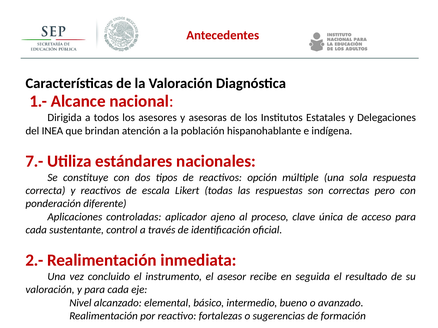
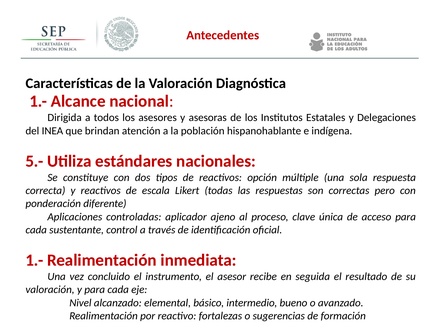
7.-: 7.- -> 5.-
2.- at (34, 261): 2.- -> 1.-
